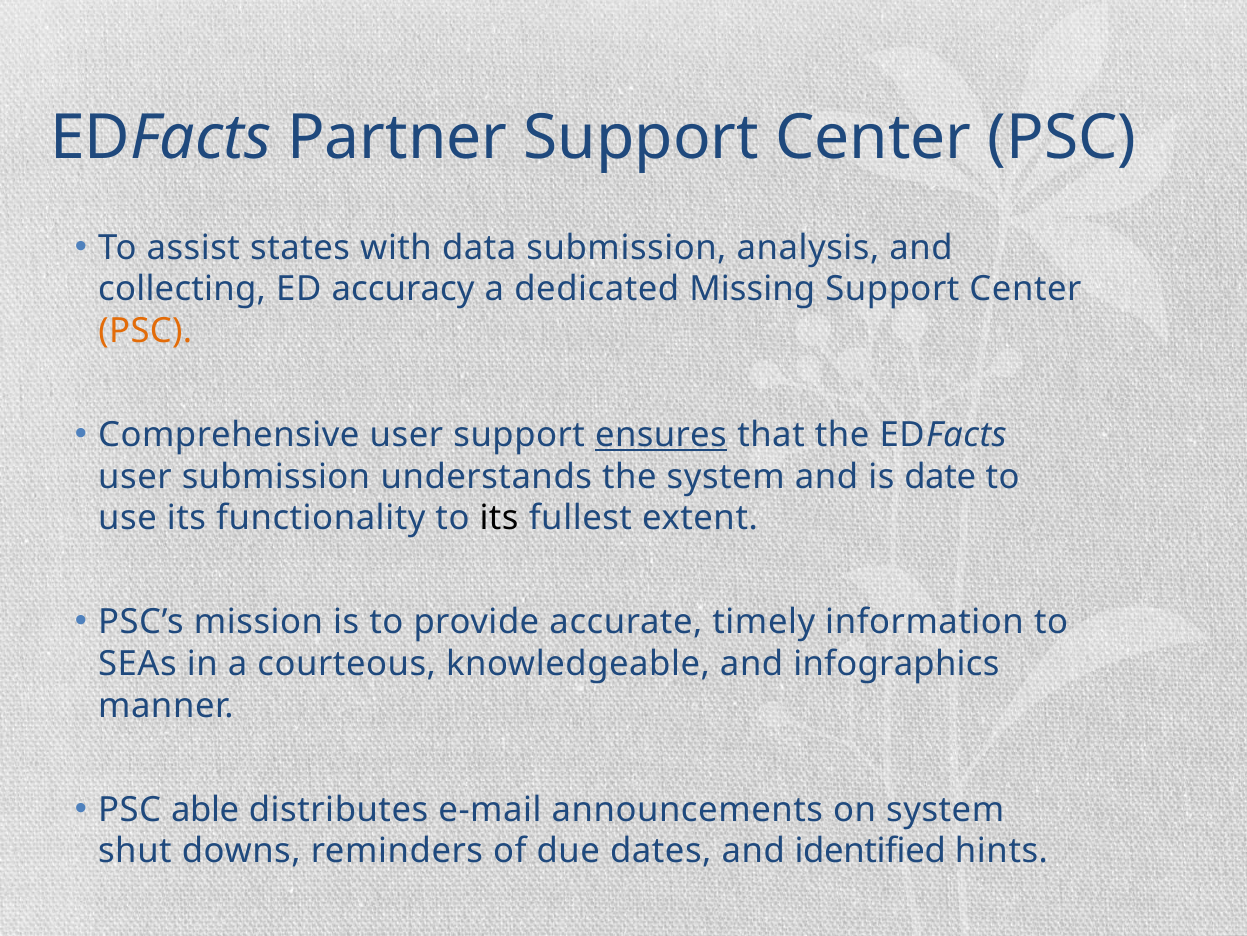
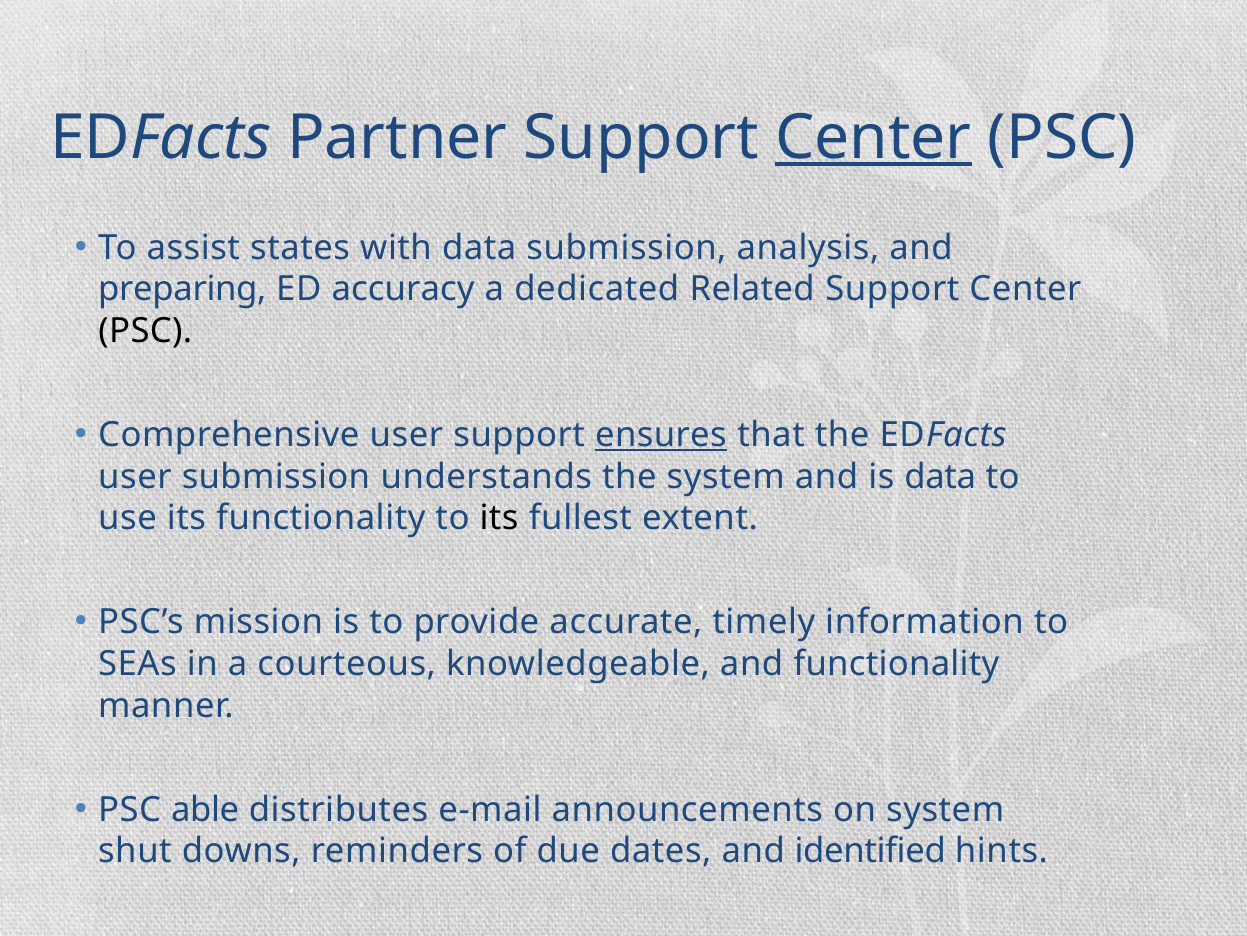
Center at (873, 137) underline: none -> present
collecting: collecting -> preparing
Missing: Missing -> Related
PSC at (145, 331) colour: orange -> black
is date: date -> data
and infographics: infographics -> functionality
